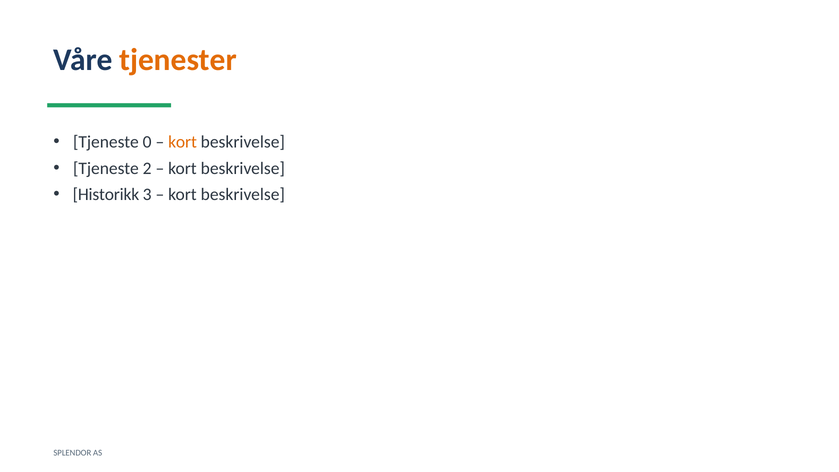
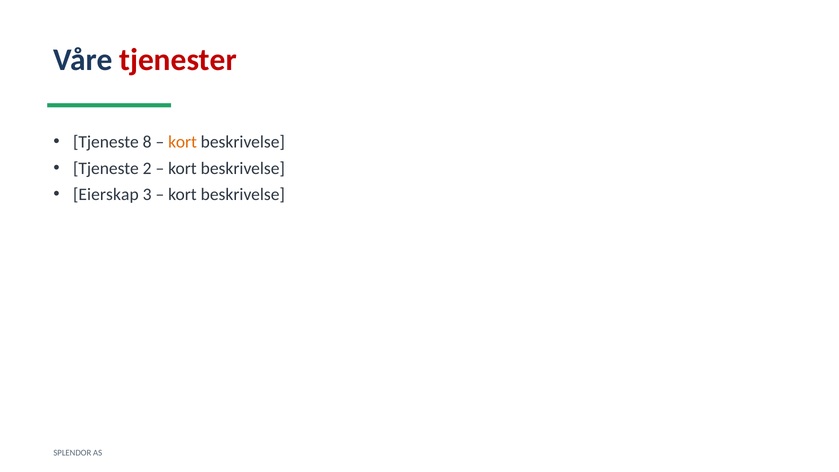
tjenester colour: orange -> red
0: 0 -> 8
Historikk: Historikk -> Eierskap
